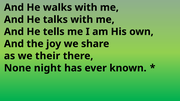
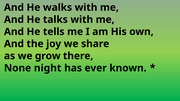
their: their -> grow
